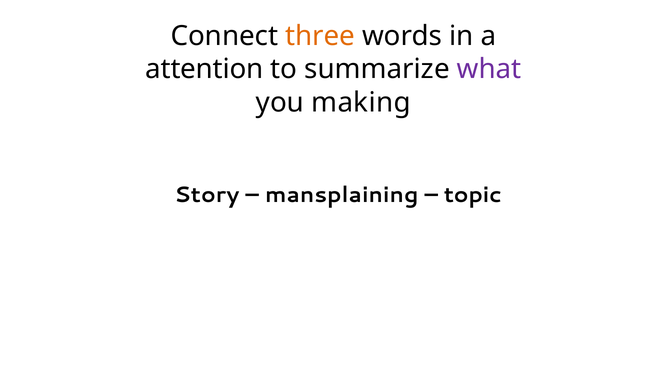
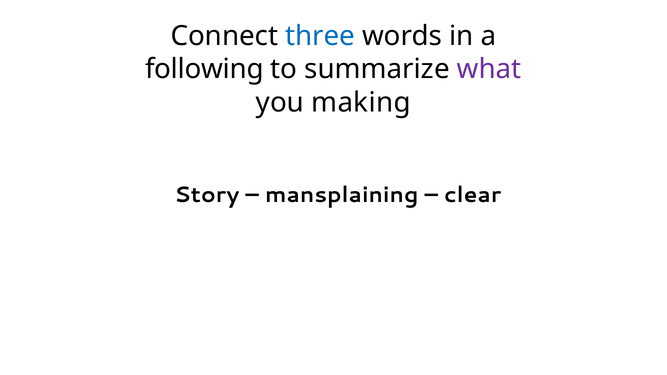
three colour: orange -> blue
attention: attention -> following
topic: topic -> clear
